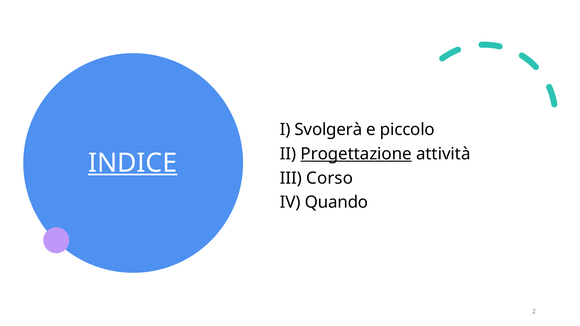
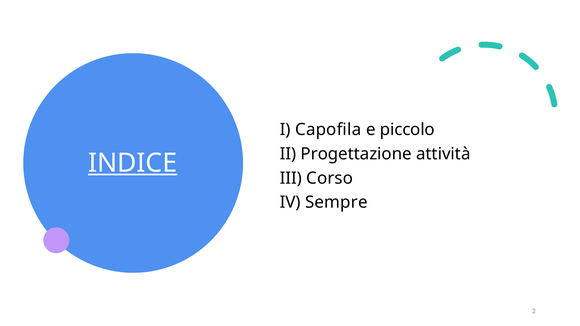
Svolgerà: Svolgerà -> Capofila
Progettazione underline: present -> none
Quando: Quando -> Sempre
